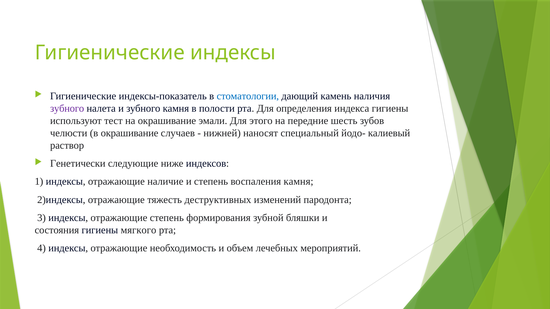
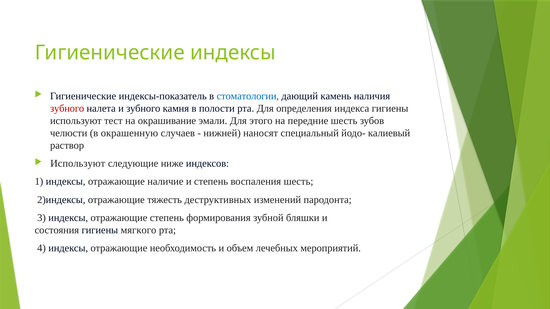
зубного at (67, 108) colour: purple -> red
в окрашивание: окрашивание -> окрашенную
Генетически at (78, 164): Генетически -> Используют
воспаления камня: камня -> шесть
